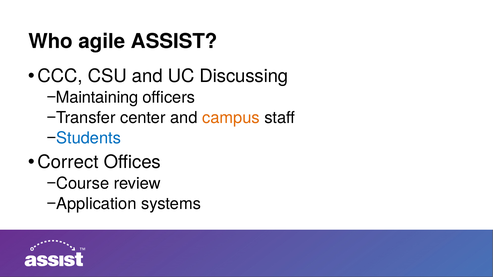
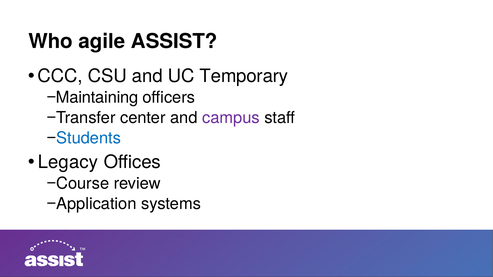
Discussing: Discussing -> Temporary
campus colour: orange -> purple
Correct: Correct -> Legacy
